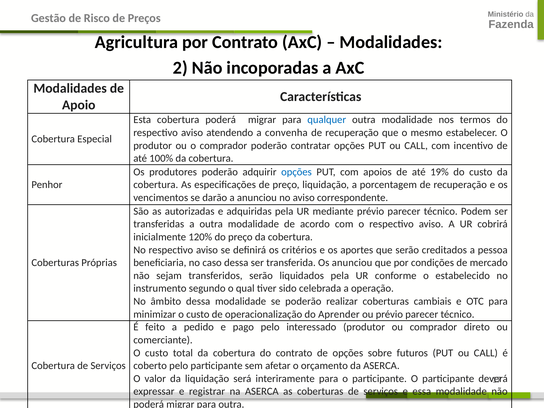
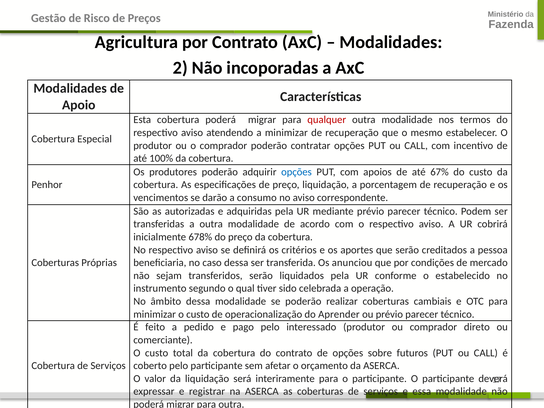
qualquer colour: blue -> red
a convenha: convenha -> minimizar
19%: 19% -> 67%
a anunciou: anunciou -> consumo
120%: 120% -> 678%
